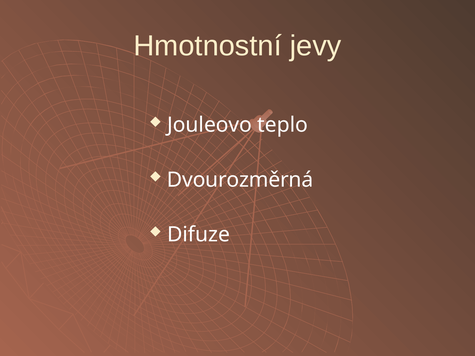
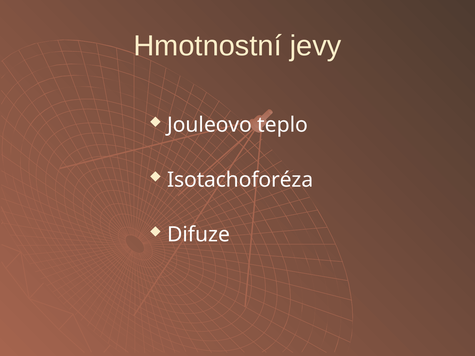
Dvourozměrná: Dvourozměrná -> Isotachoforéza
